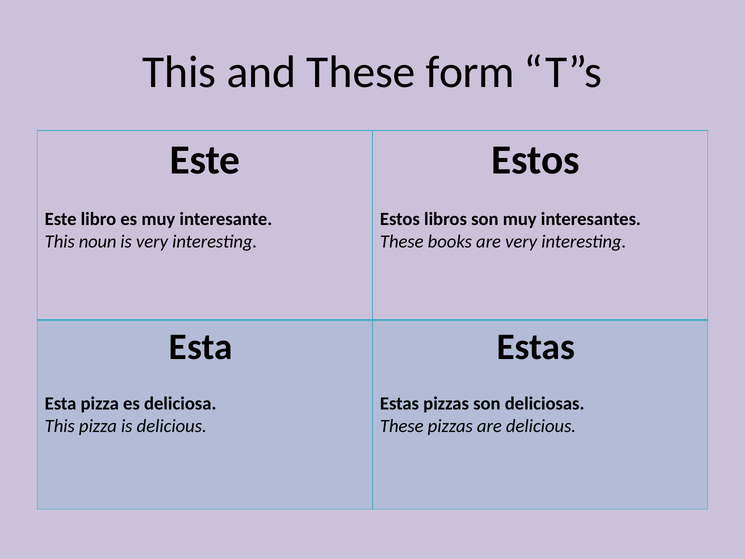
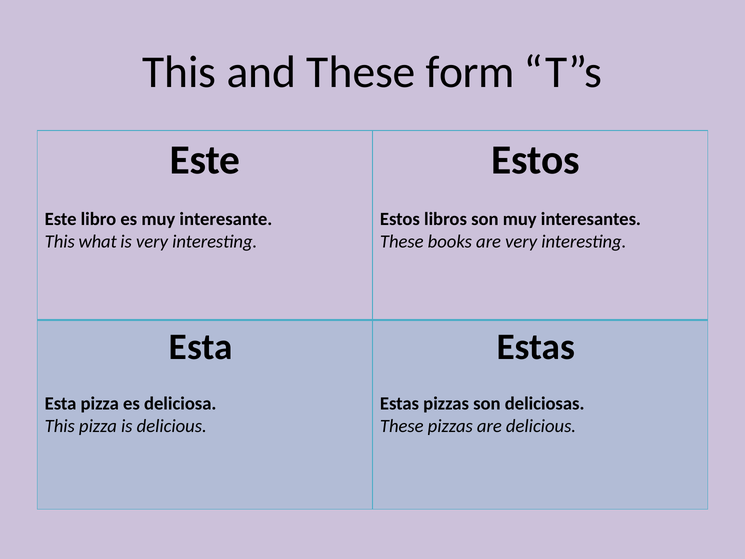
noun: noun -> what
